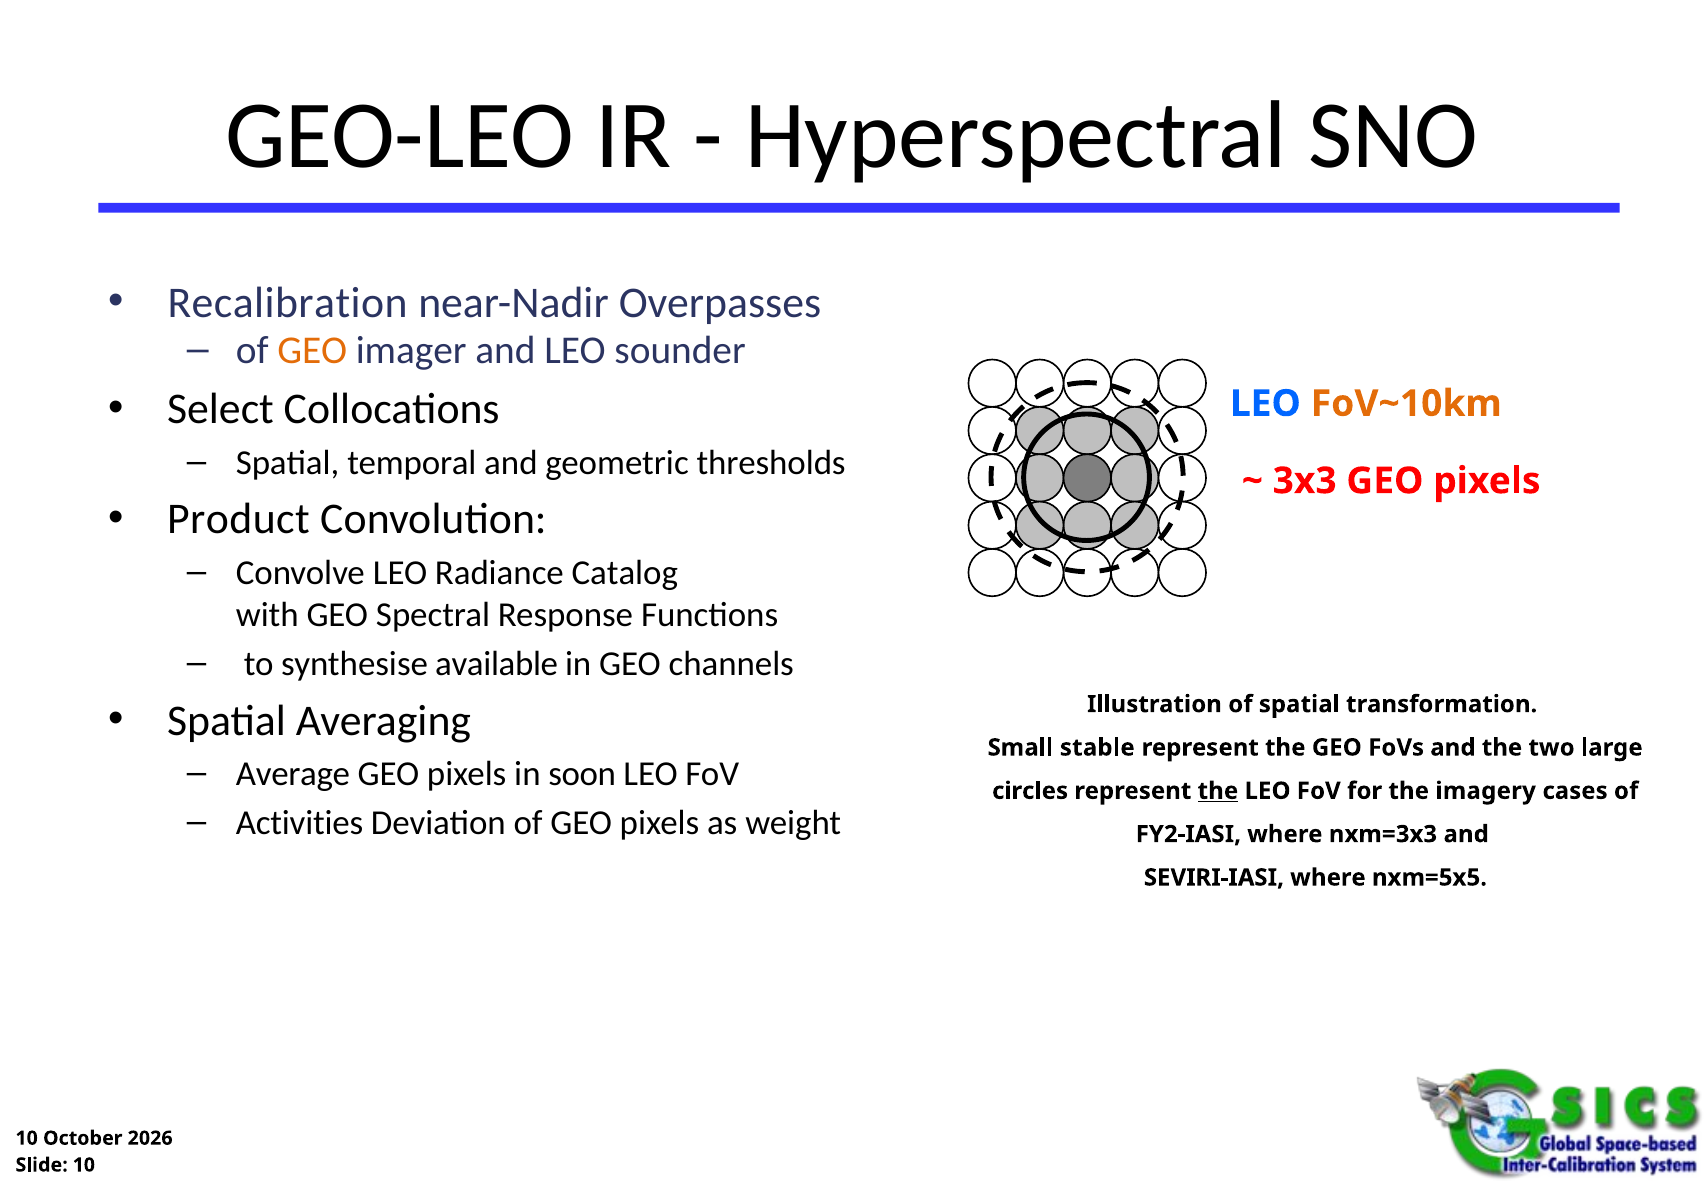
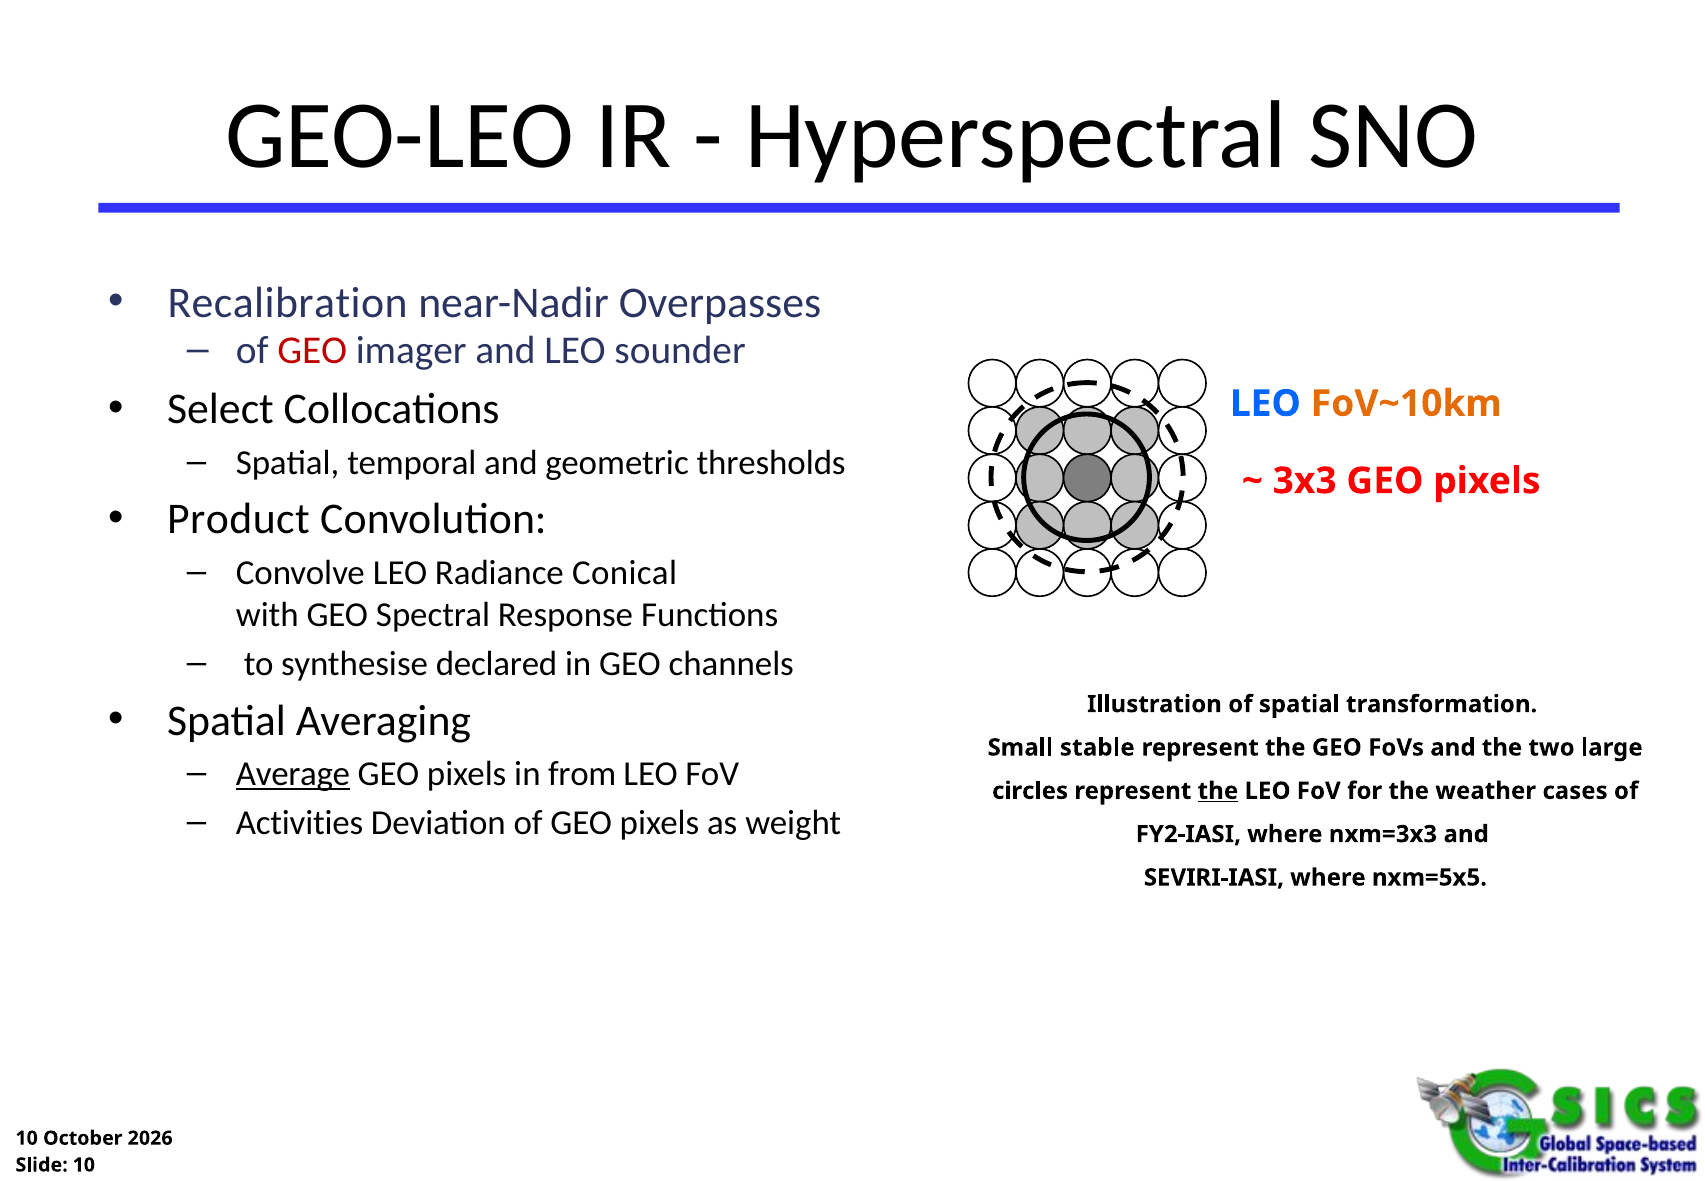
GEO at (312, 350) colour: orange -> red
Catalog: Catalog -> Conical
available: available -> declared
Average underline: none -> present
soon: soon -> from
imagery: imagery -> weather
